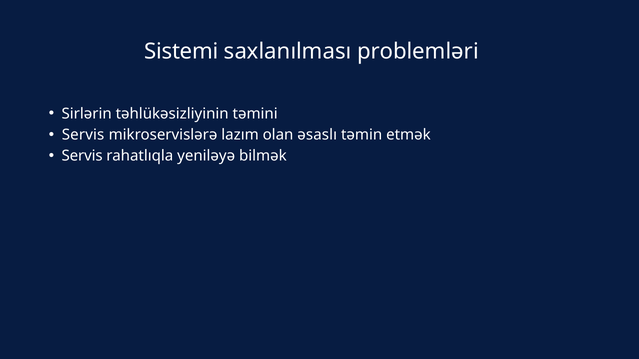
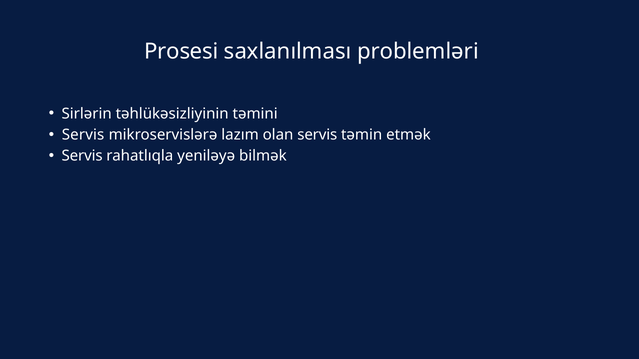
Sistemi: Sistemi -> Prosesi
olan əsaslı: əsaslı -> servis
